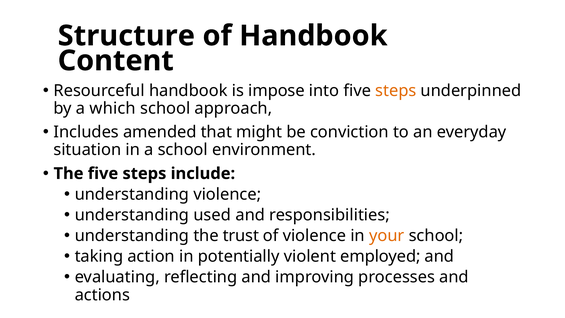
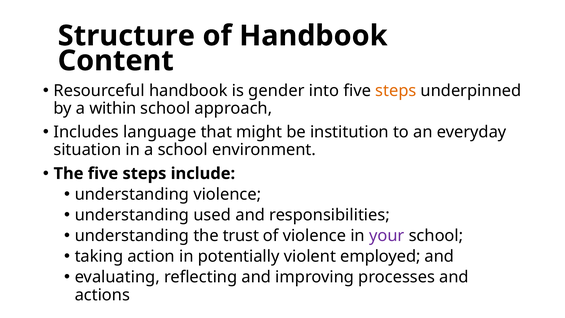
impose: impose -> gender
which: which -> within
amended: amended -> language
conviction: conviction -> institution
your colour: orange -> purple
